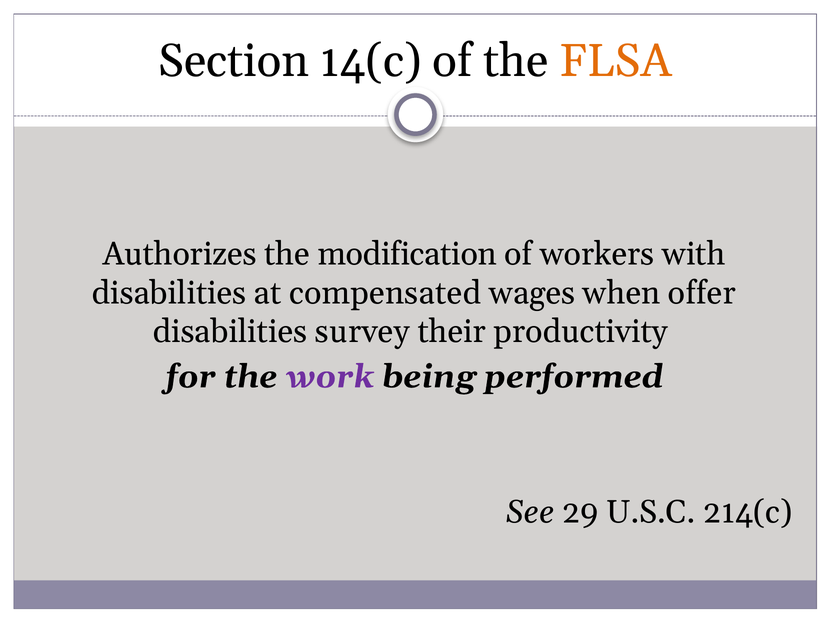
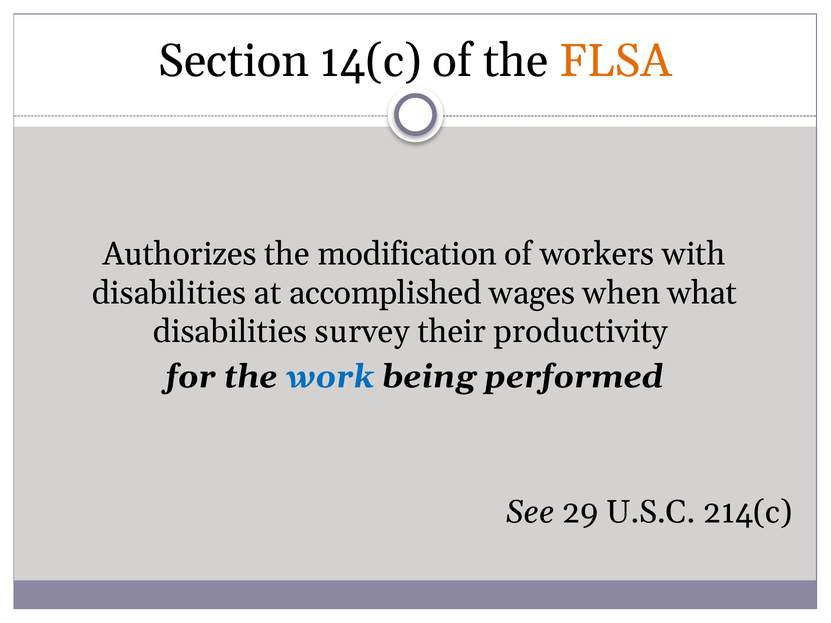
compensated: compensated -> accomplished
offer: offer -> what
work colour: purple -> blue
